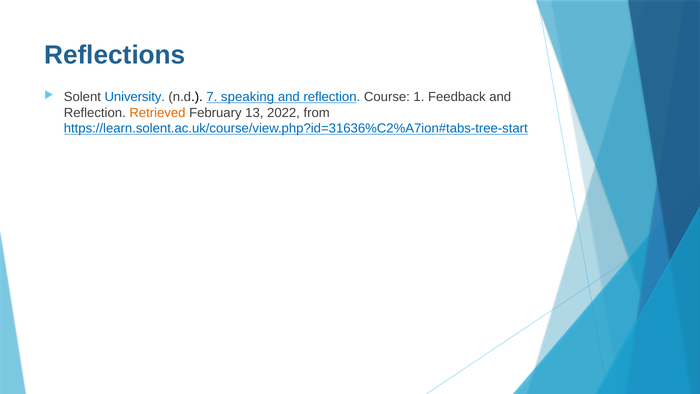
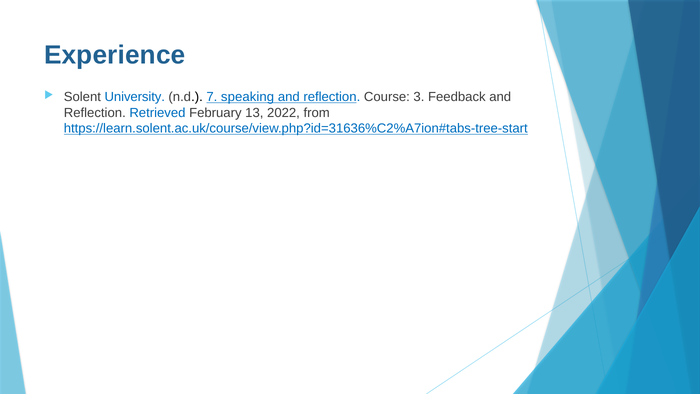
Reflections: Reflections -> Experience
1: 1 -> 3
Retrieved colour: orange -> blue
